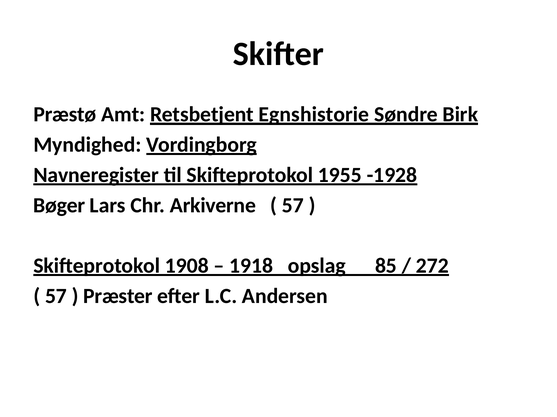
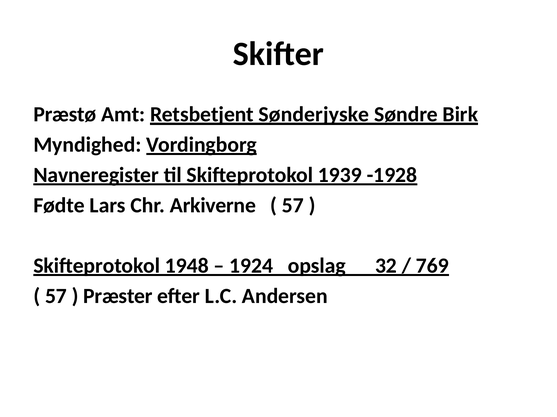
Egnshistorie: Egnshistorie -> Sønderjyske
1955: 1955 -> 1939
Bøger: Bøger -> Fødte
1908: 1908 -> 1948
1918: 1918 -> 1924
85: 85 -> 32
272: 272 -> 769
